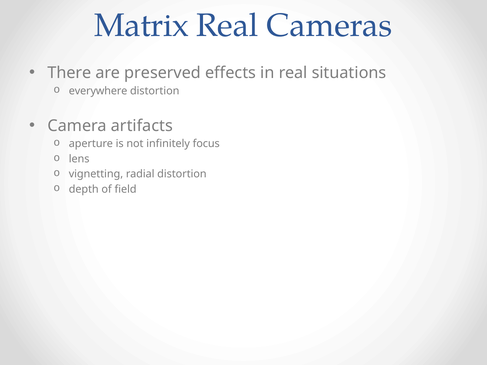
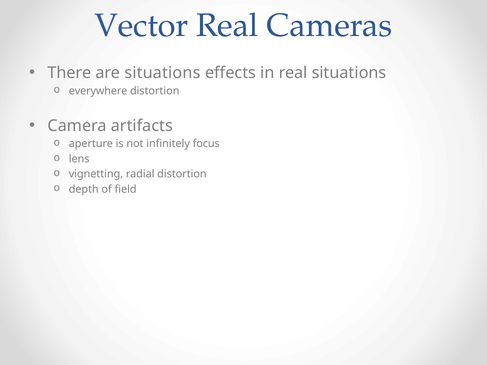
Matrix: Matrix -> Vector
are preserved: preserved -> situations
